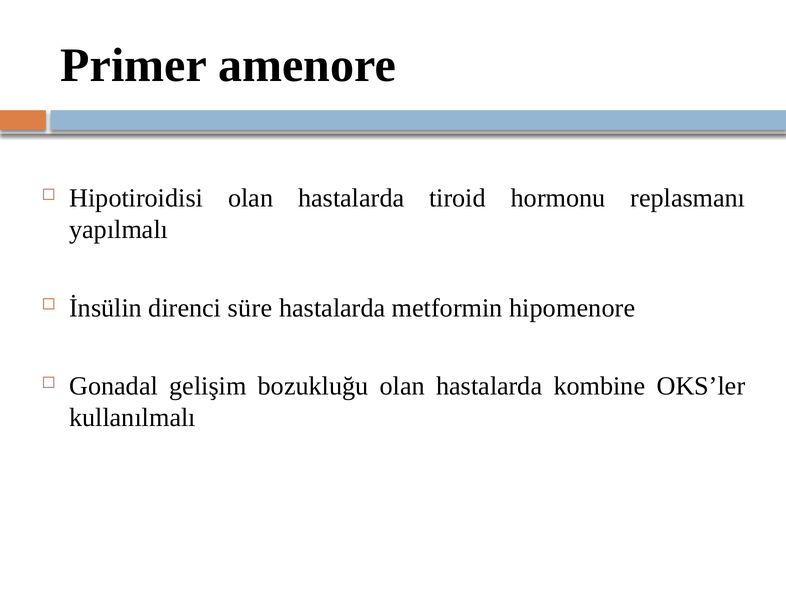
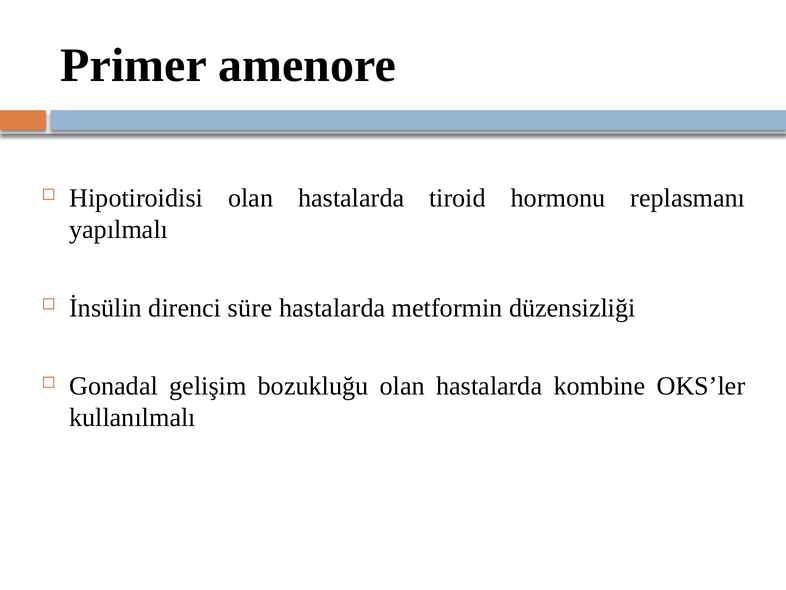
hipomenore: hipomenore -> düzensizliği
